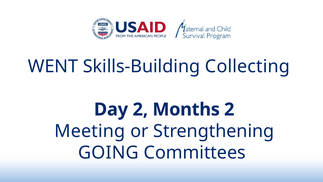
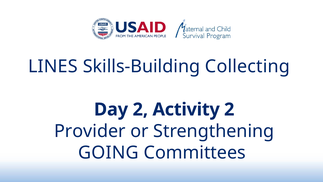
WENT: WENT -> LINES
Months: Months -> Activity
Meeting: Meeting -> Provider
